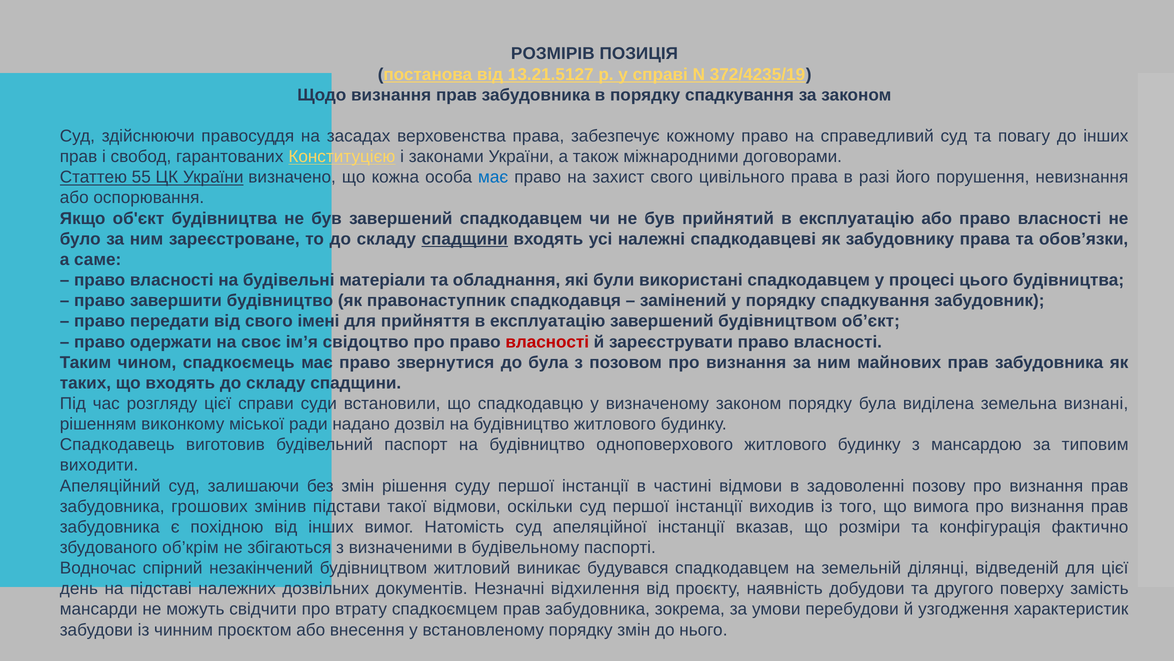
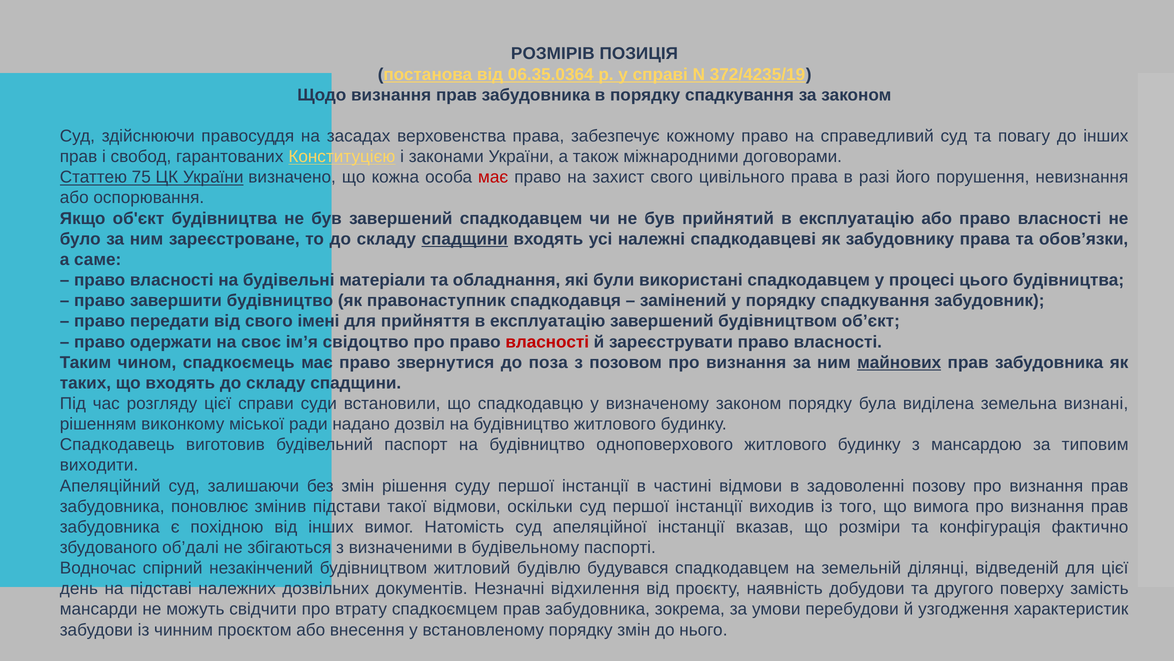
13.21.5127: 13.21.5127 -> 06.35.0364
55: 55 -> 75
має at (493, 177) colour: blue -> red
до була: була -> поза
майнових underline: none -> present
грошових: грошових -> поновлює
об’крім: об’крім -> об’далі
виникає: виникає -> будівлю
